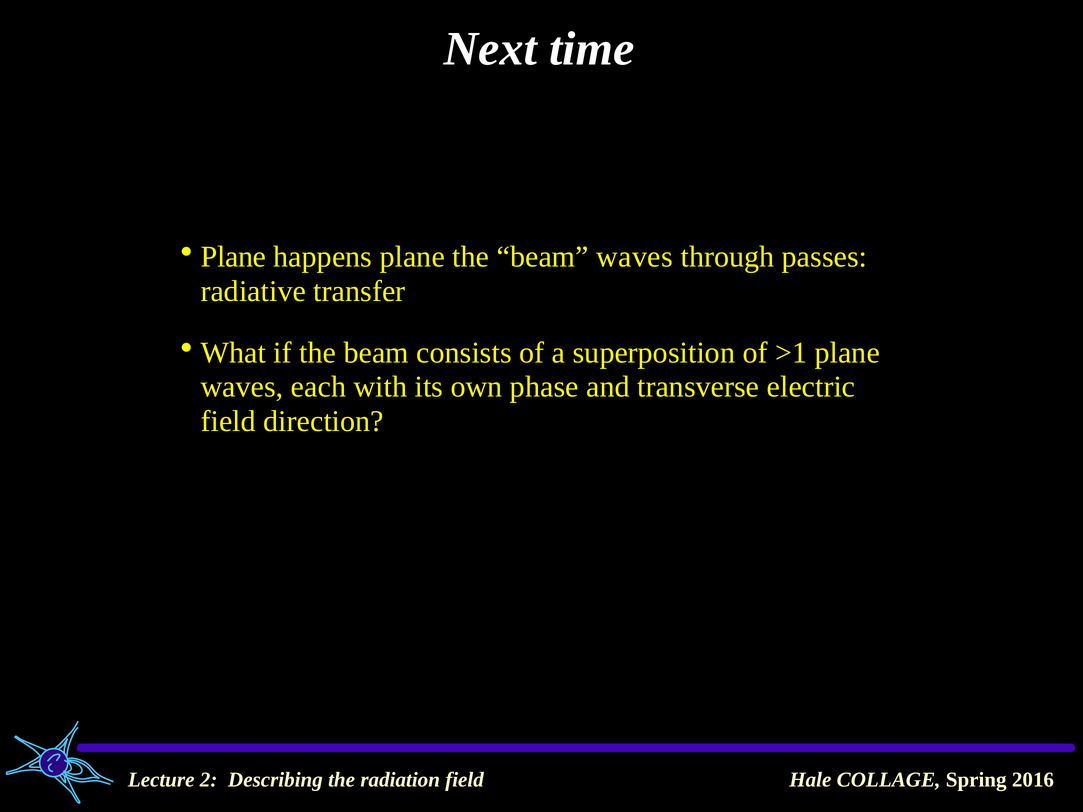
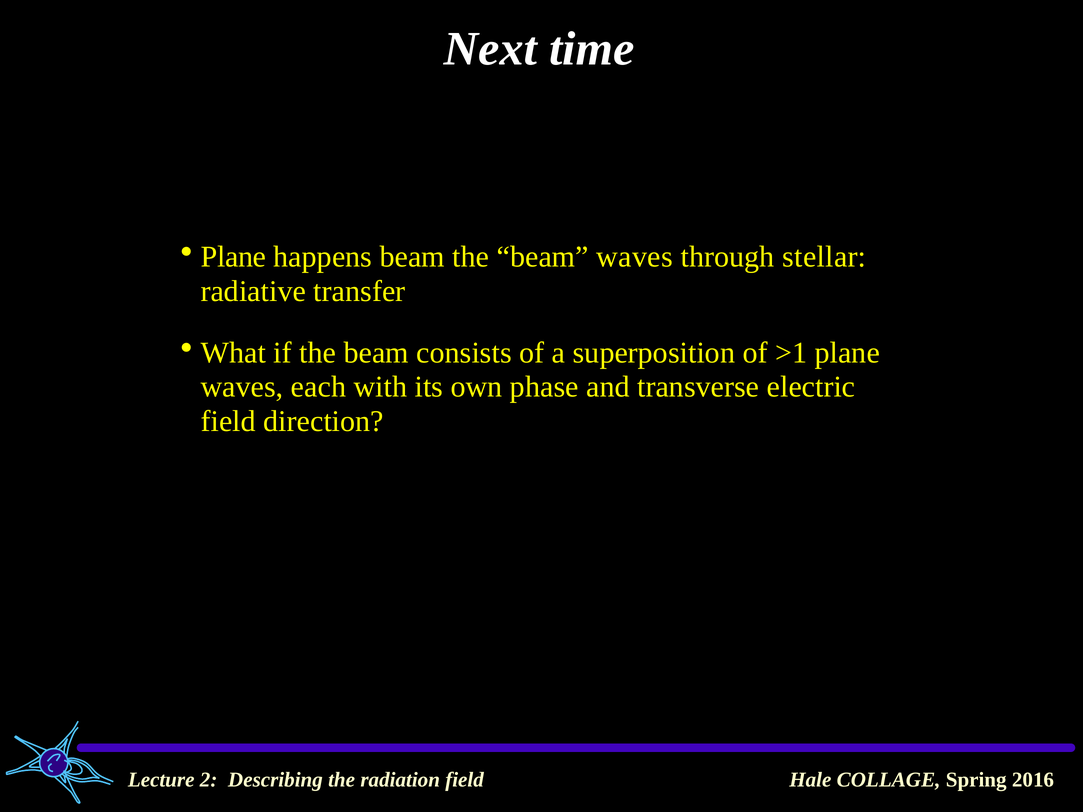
happens plane: plane -> beam
passes: passes -> stellar
